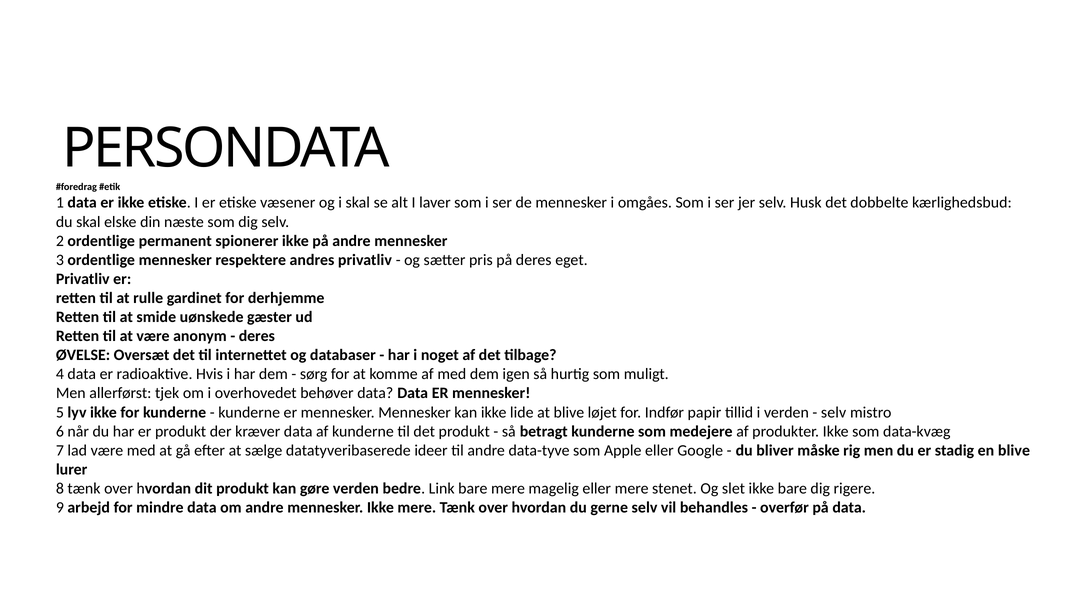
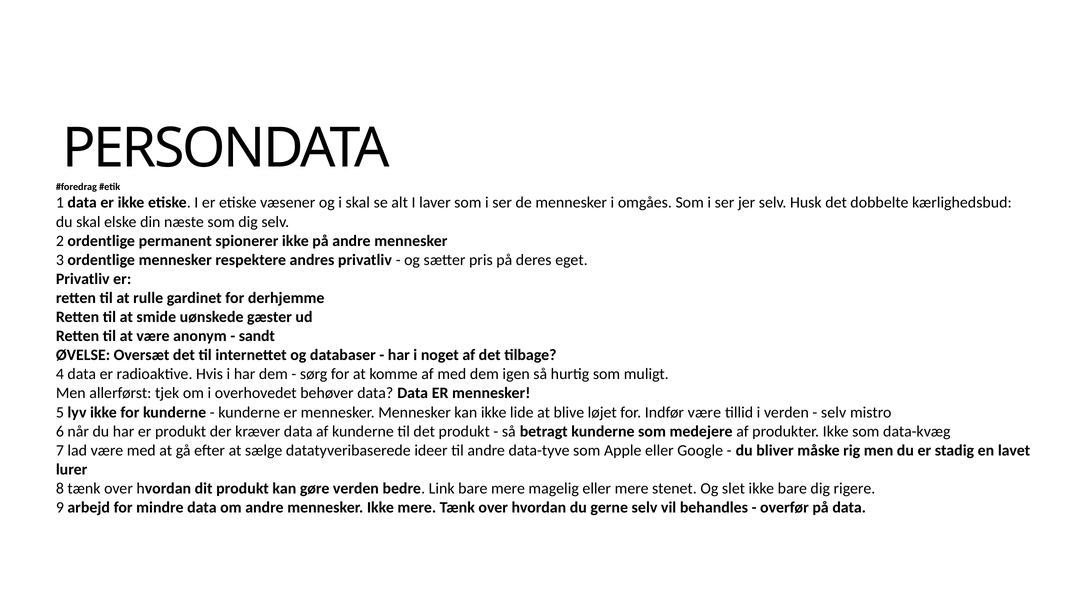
deres at (257, 336): deres -> sandt
Indfør papir: papir -> være
en blive: blive -> lavet
